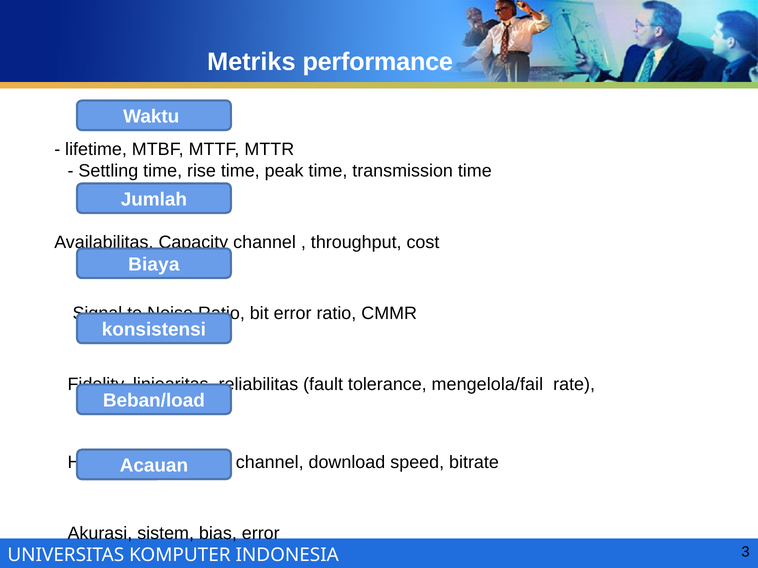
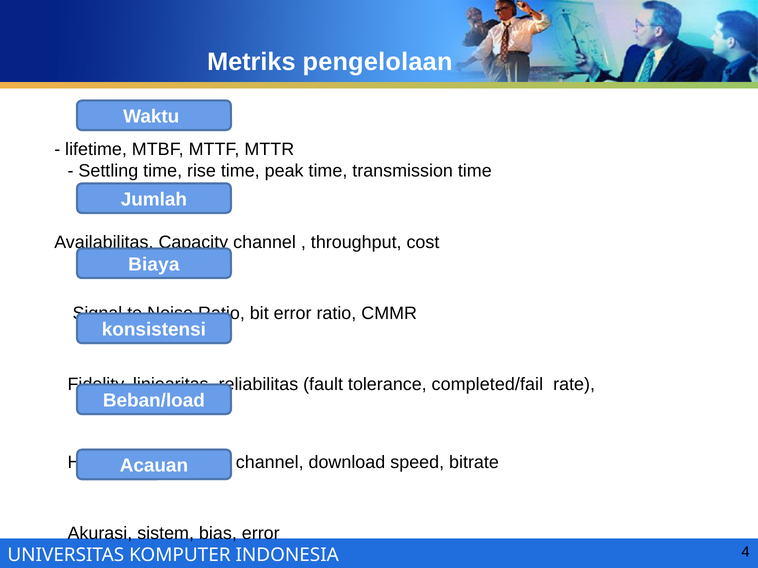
performance: performance -> pengelolaan
mengelola/fail: mengelola/fail -> completed/fail
3: 3 -> 4
